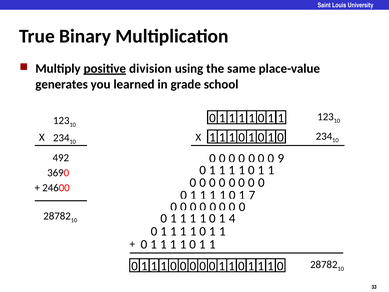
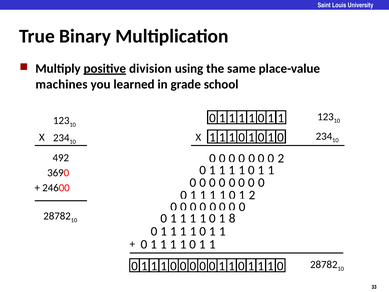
generates: generates -> machines
9 at (281, 158): 9 -> 2
7 at (252, 195): 7 -> 2
4: 4 -> 8
